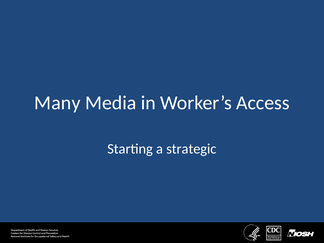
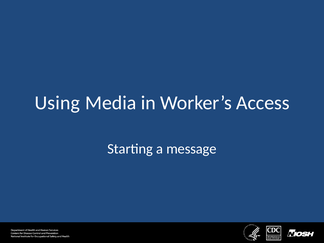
Many: Many -> Using
strategic: strategic -> message
